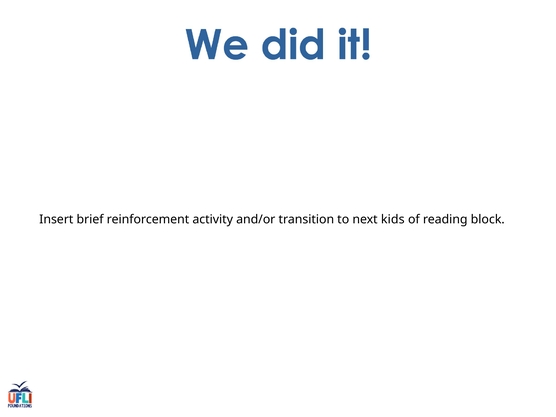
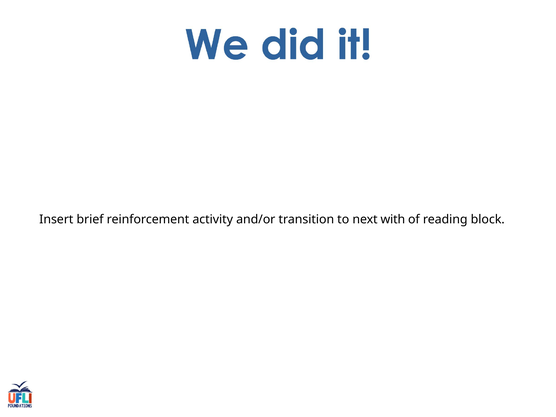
kids: kids -> with
